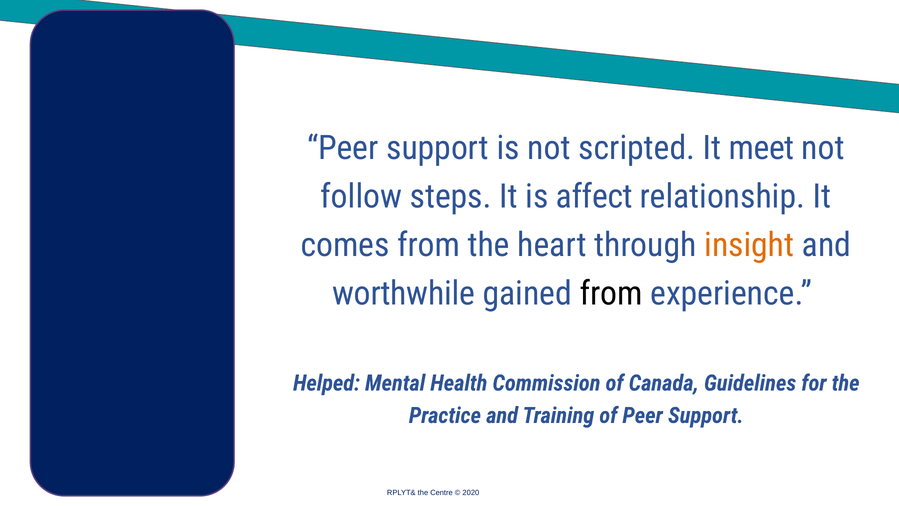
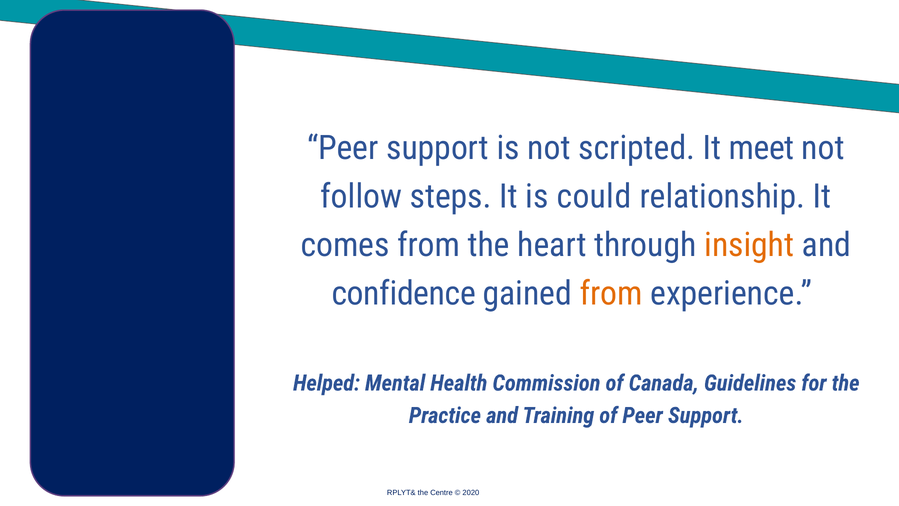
affect: affect -> could
worthwhile: worthwhile -> confidence
from at (611, 294) colour: black -> orange
